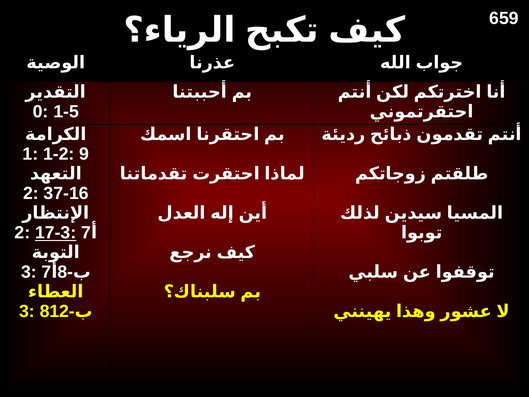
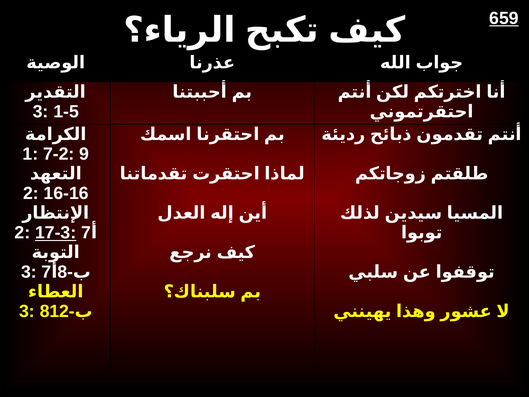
659 underline: none -> present
0 at (41, 112): 0 -> 3
1-2: 1-2 -> 7-2
37-16: 37-16 -> 16-16
